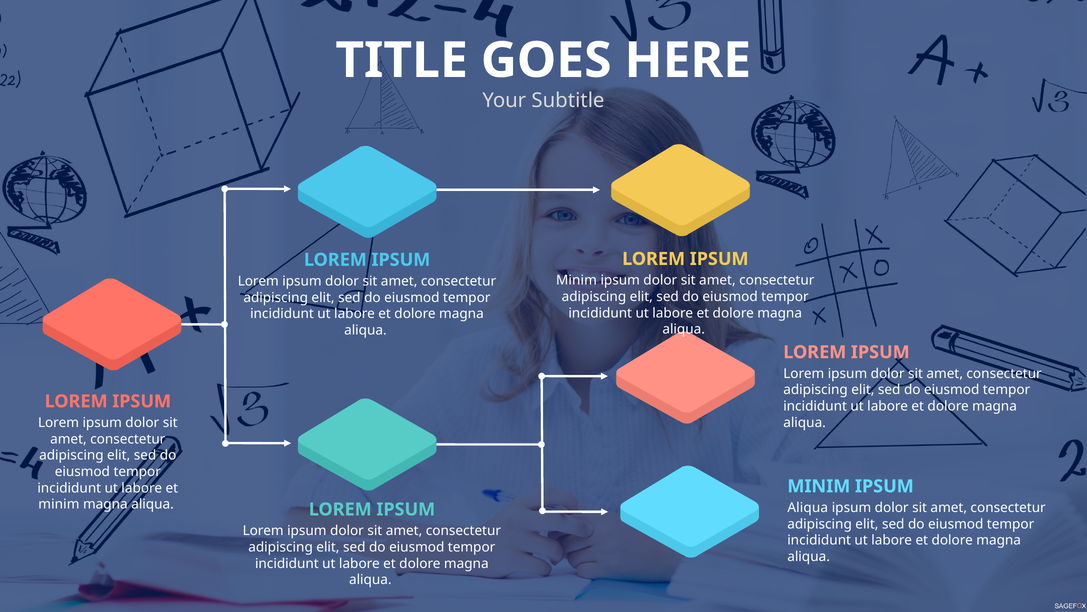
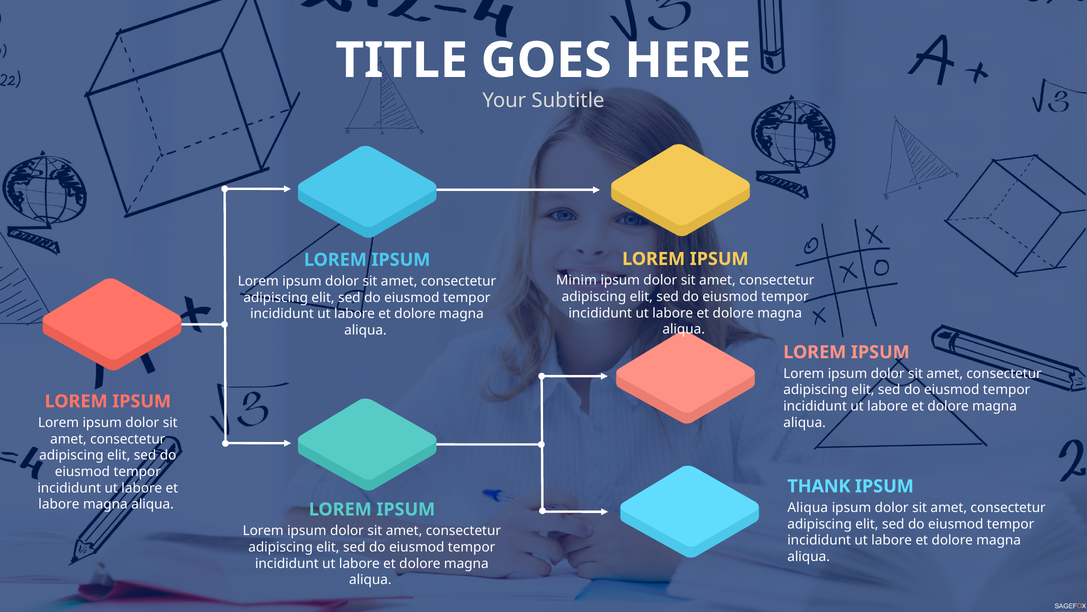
MINIM at (819, 486): MINIM -> THANK
minim at (59, 504): minim -> labore
